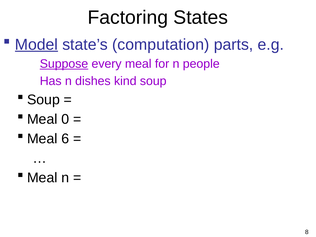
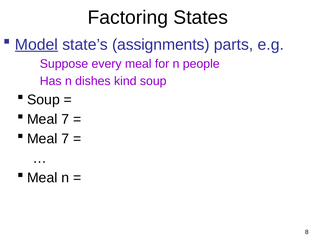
computation: computation -> assignments
Suppose underline: present -> none
0 at (65, 119): 0 -> 7
6 at (65, 139): 6 -> 7
